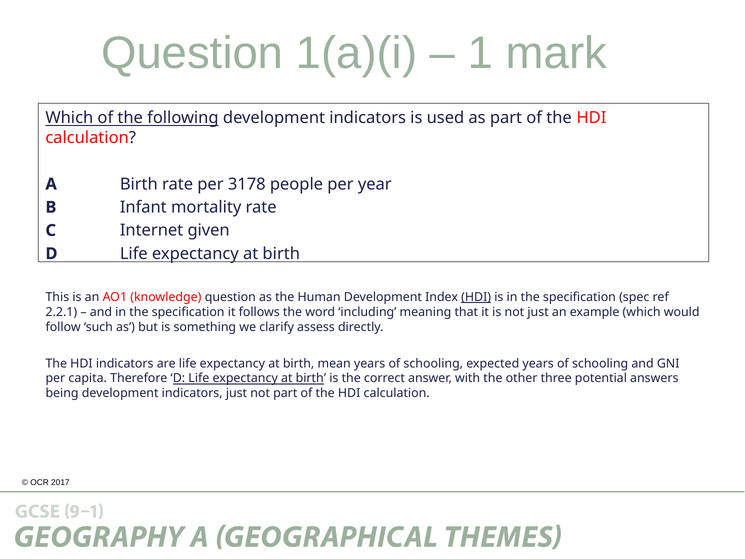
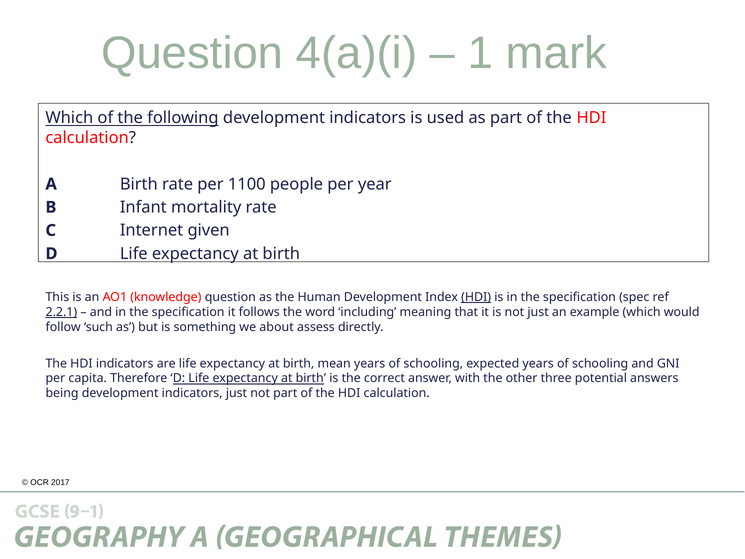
1(a)(i: 1(a)(i -> 4(a)(i
3178: 3178 -> 1100
2.2.1 underline: none -> present
clarify: clarify -> about
